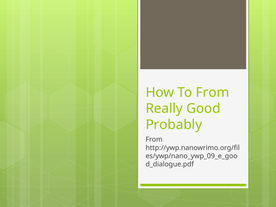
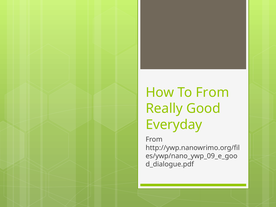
Probably: Probably -> Everyday
